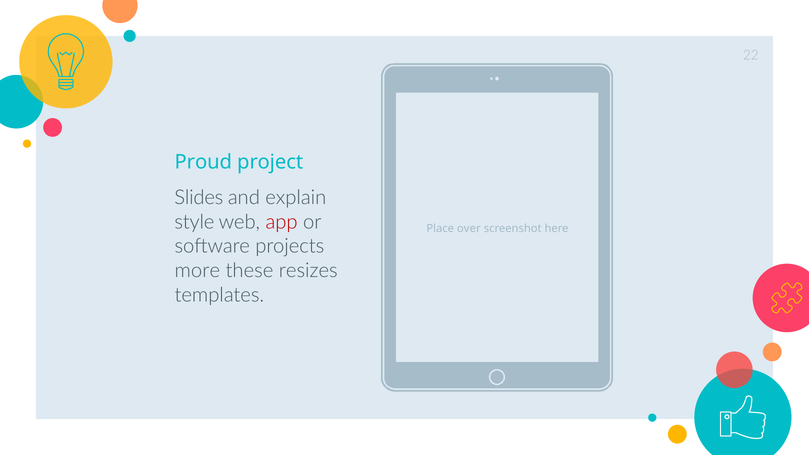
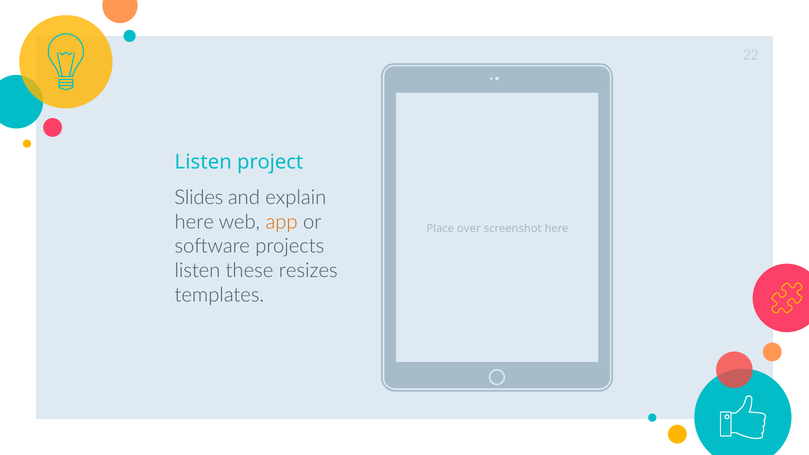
Proud at (203, 162): Proud -> Listen
style at (194, 222): style -> here
app colour: red -> orange
more at (197, 271): more -> listen
